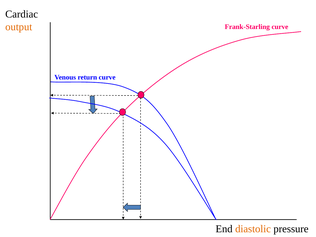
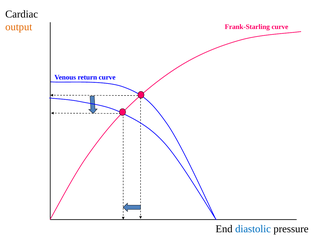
diastolic colour: orange -> blue
